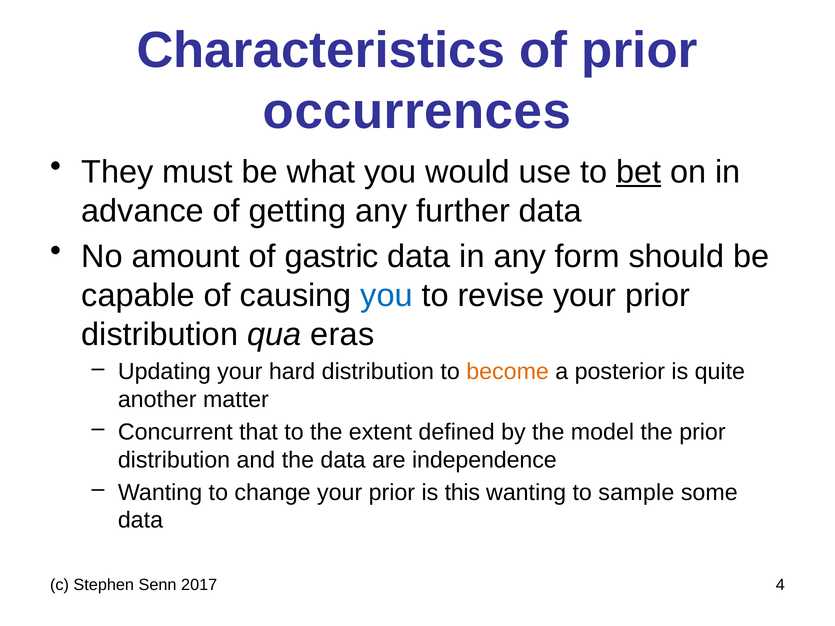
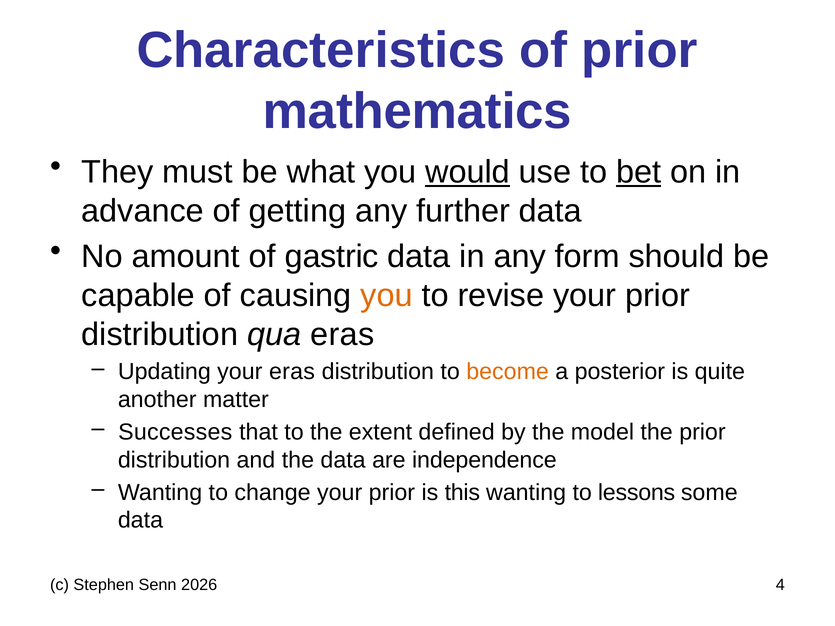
occurrences: occurrences -> mathematics
would underline: none -> present
you at (387, 296) colour: blue -> orange
your hard: hard -> eras
Concurrent: Concurrent -> Successes
sample: sample -> lessons
2017: 2017 -> 2026
